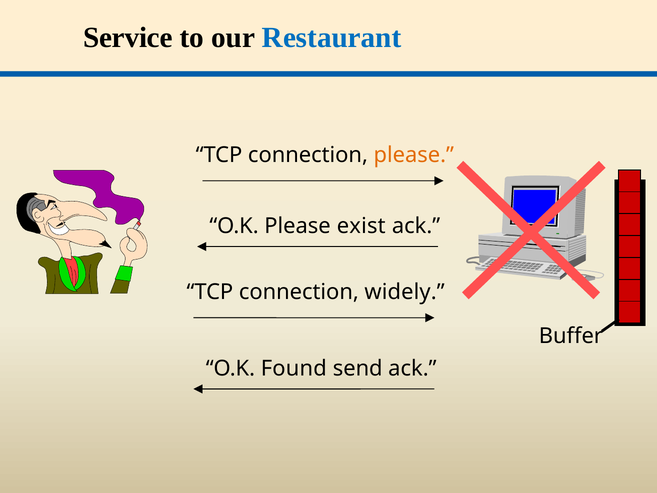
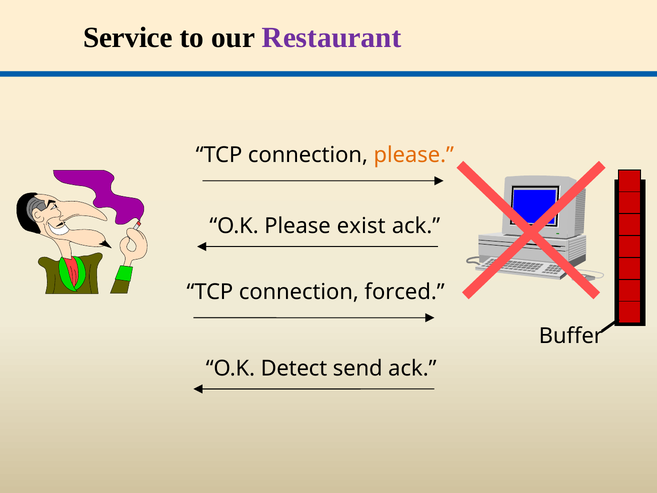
Restaurant colour: blue -> purple
widely: widely -> forced
Found: Found -> Detect
